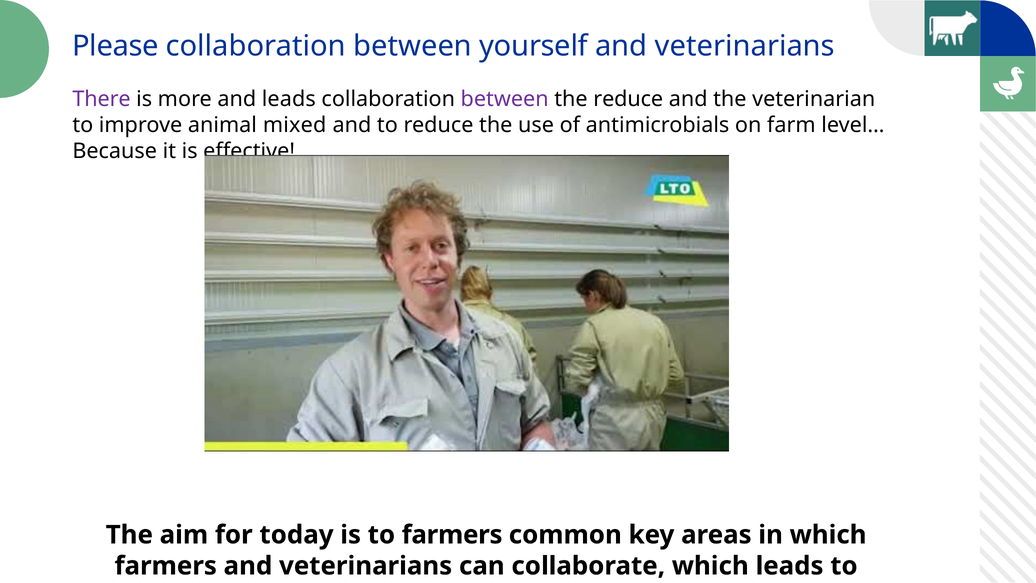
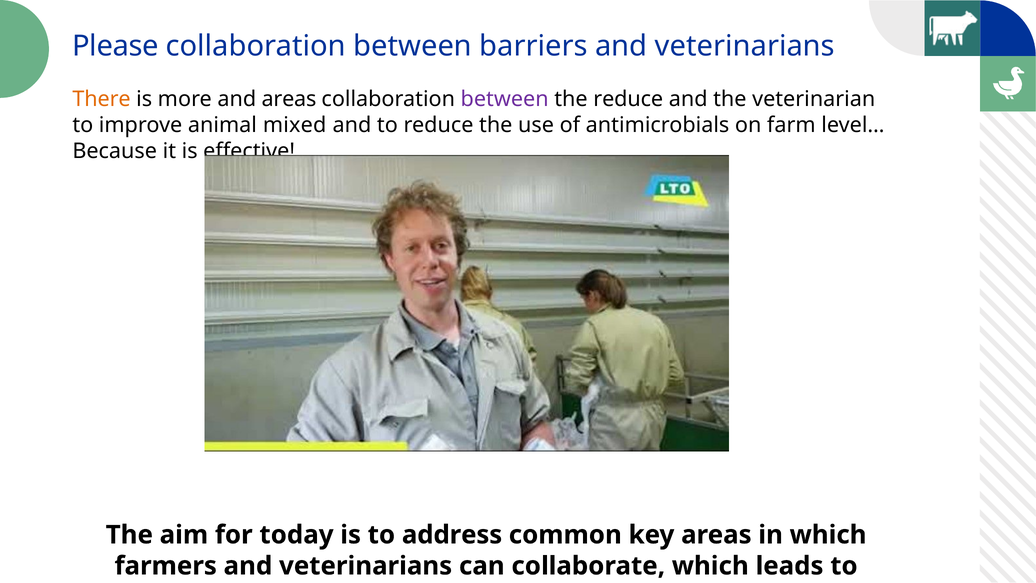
yourself: yourself -> barriers
There colour: purple -> orange
and leads: leads -> areas
to farmers: farmers -> address
